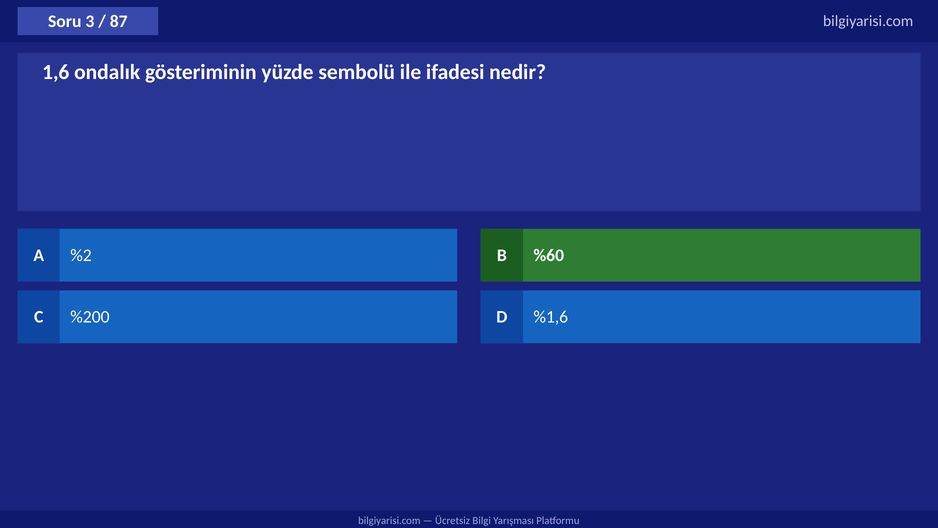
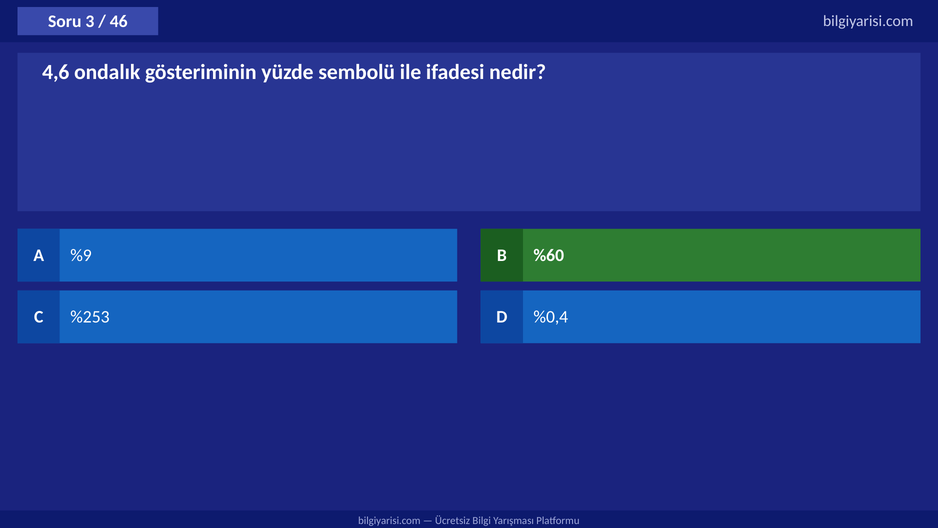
87: 87 -> 46
1,6: 1,6 -> 4,6
%2: %2 -> %9
%200: %200 -> %253
%1,6: %1,6 -> %0,4
